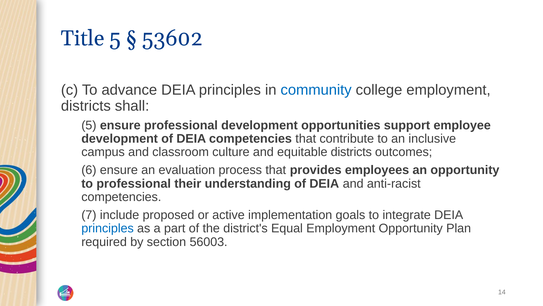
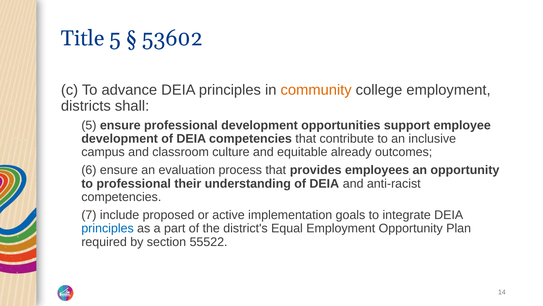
community colour: blue -> orange
equitable districts: districts -> already
56003: 56003 -> 55522
